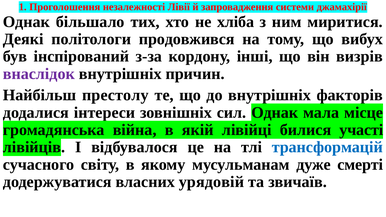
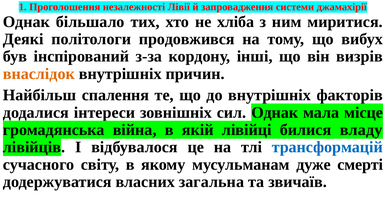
внаслідок colour: purple -> orange
престолу: престолу -> спалення
участі: участі -> владу
урядовій: урядовій -> загальна
